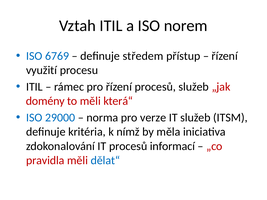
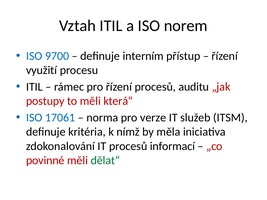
6769: 6769 -> 9700
středem: středem -> interním
procesů služeb: služeb -> auditu
domény: domény -> postupy
29000: 29000 -> 17061
pravidla: pravidla -> povinné
dělat“ colour: blue -> green
